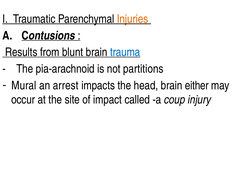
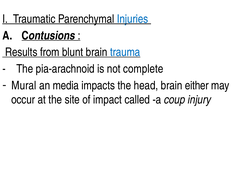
Injuries colour: orange -> blue
partitions: partitions -> complete
arrest: arrest -> media
